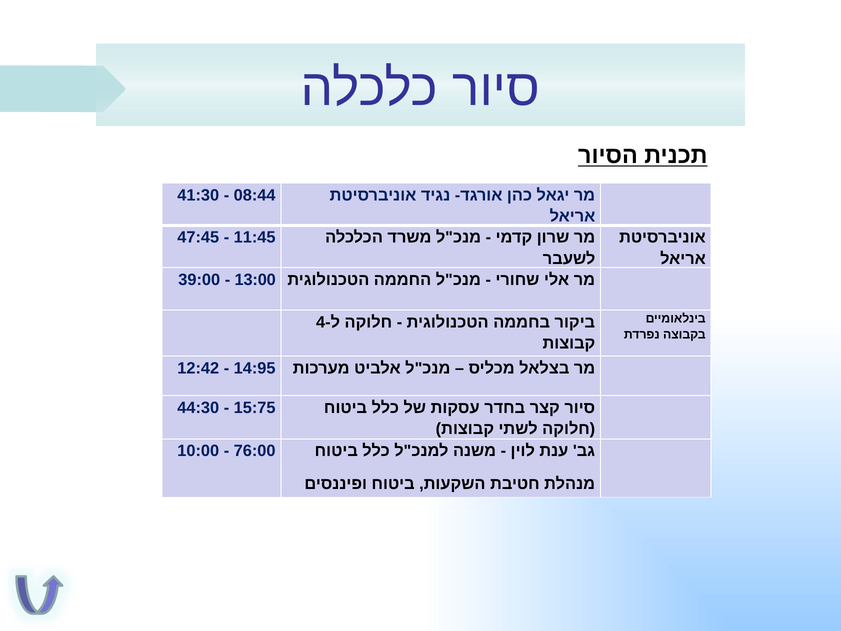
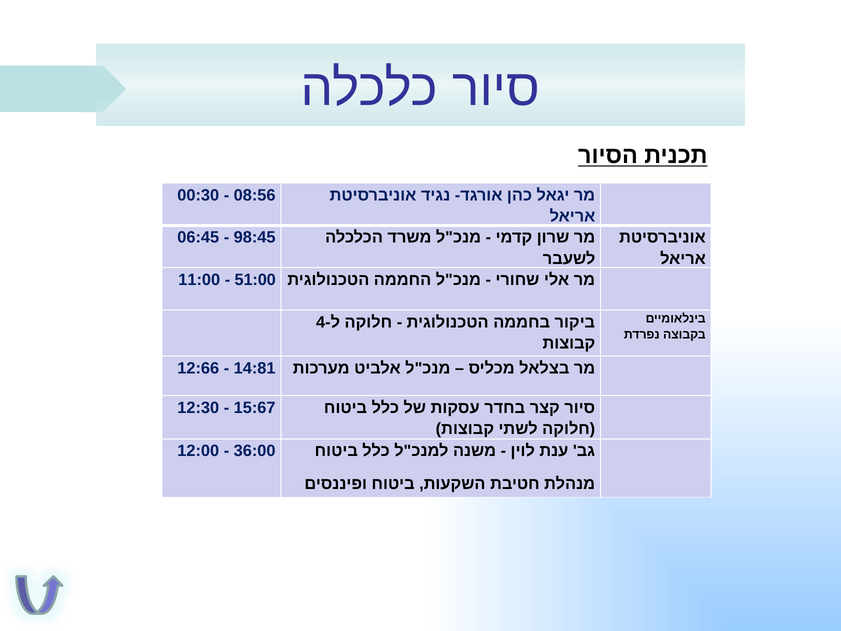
41:30: 41:30 -> 00:30
08:44: 08:44 -> 08:56
47:45: 47:45 -> 06:45
11:45: 11:45 -> 98:45
39:00: 39:00 -> 11:00
13:00: 13:00 -> 51:00
12:42: 12:42 -> 12:66
14:95: 14:95 -> 14:81
44:30: 44:30 -> 12:30
15:75: 15:75 -> 15:67
10:00: 10:00 -> 12:00
76:00: 76:00 -> 36:00
